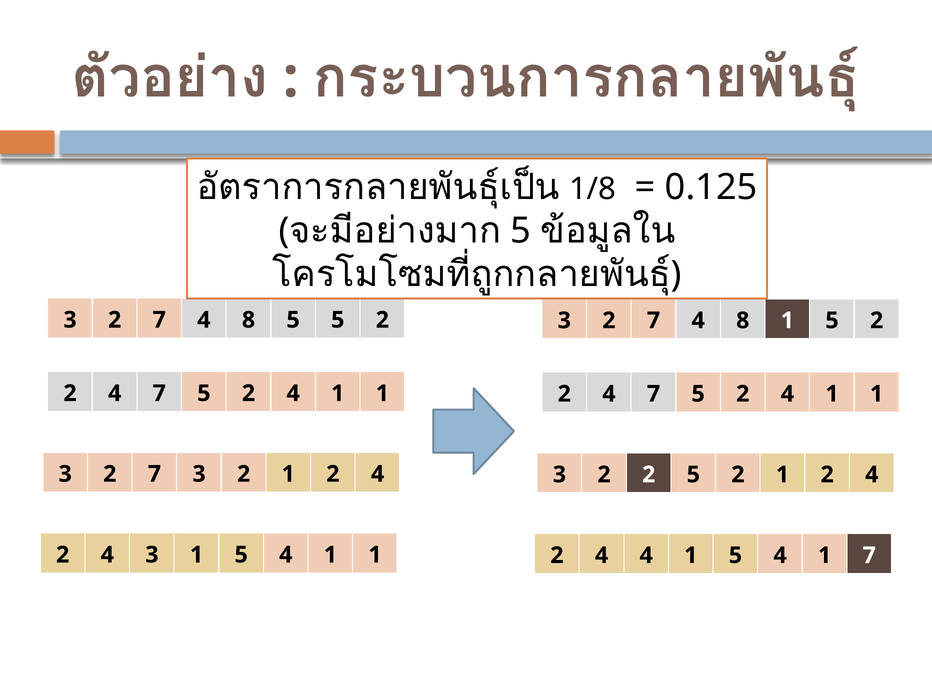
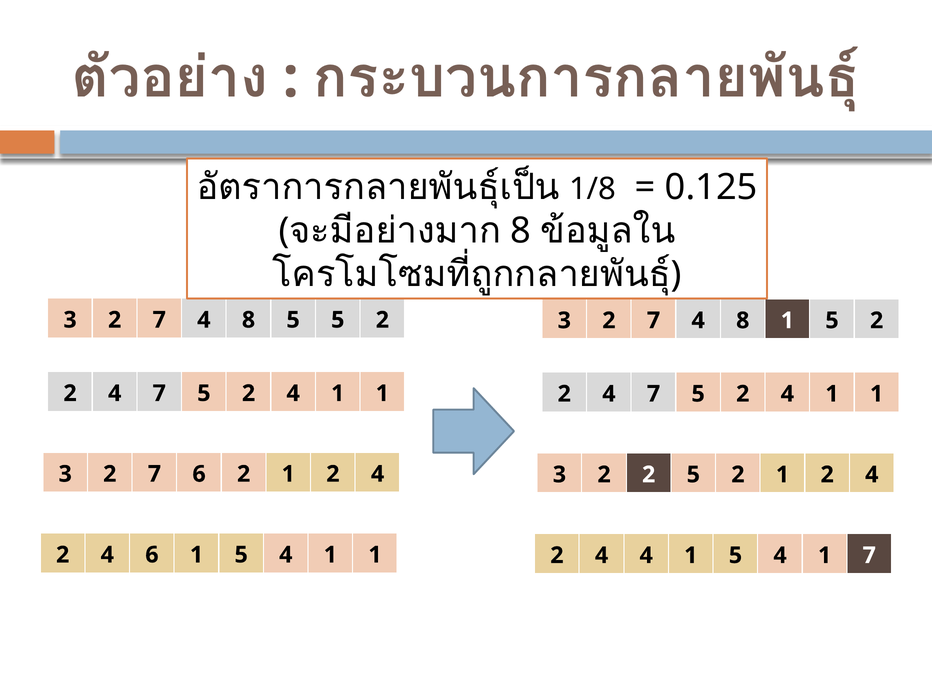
5 at (521, 231): 5 -> 8
7 3: 3 -> 6
4 3: 3 -> 6
